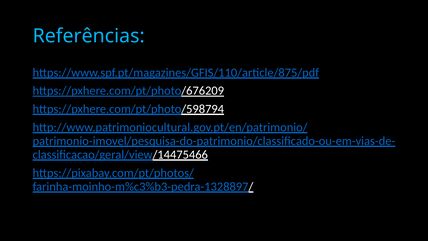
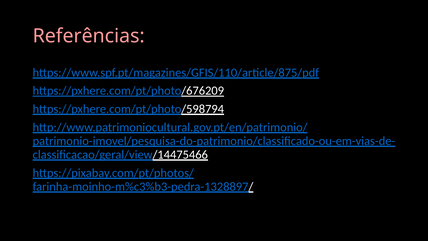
Referências colour: light blue -> pink
